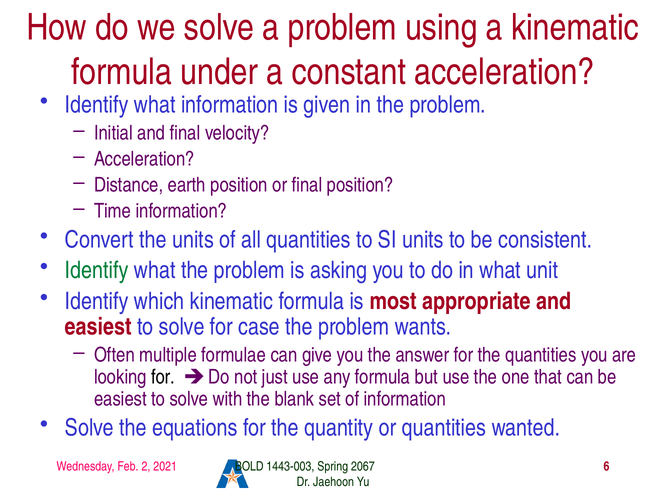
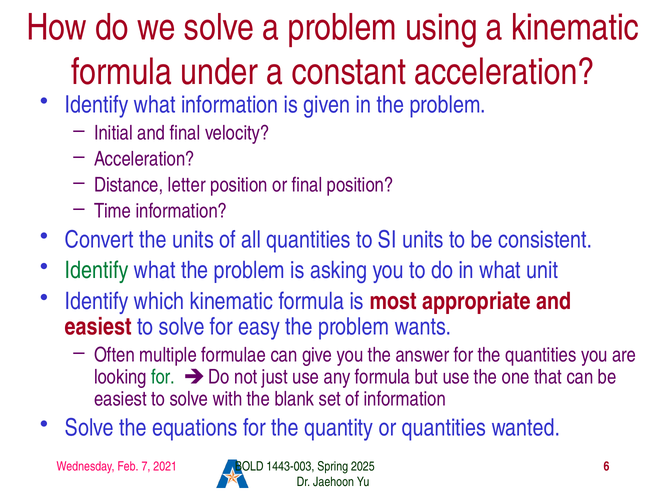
earth: earth -> letter
case: case -> easy
for at (163, 377) colour: black -> green
2: 2 -> 7
2067: 2067 -> 2025
